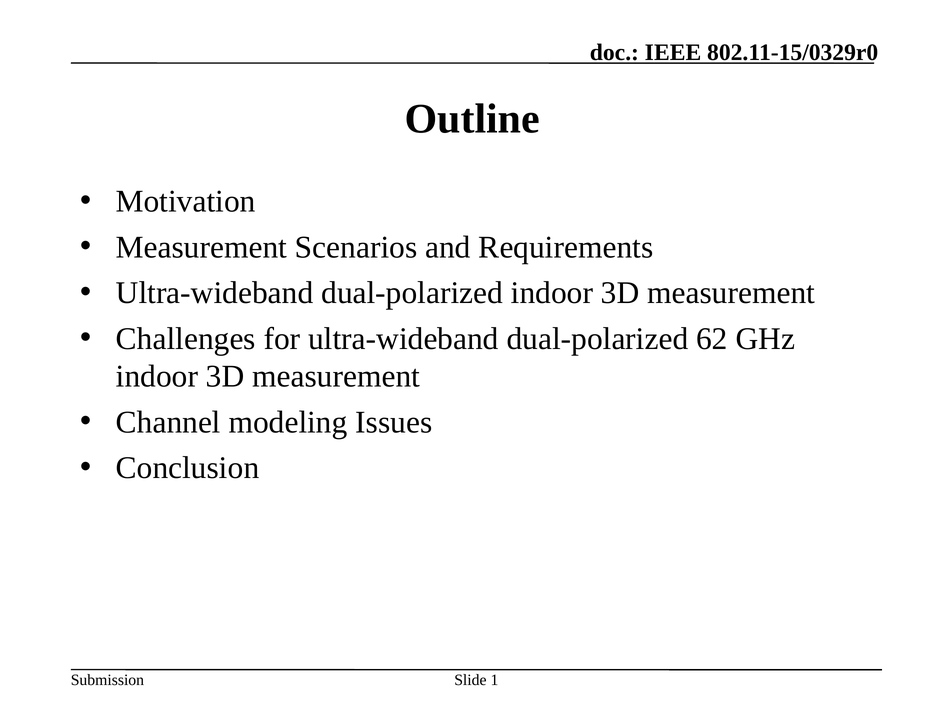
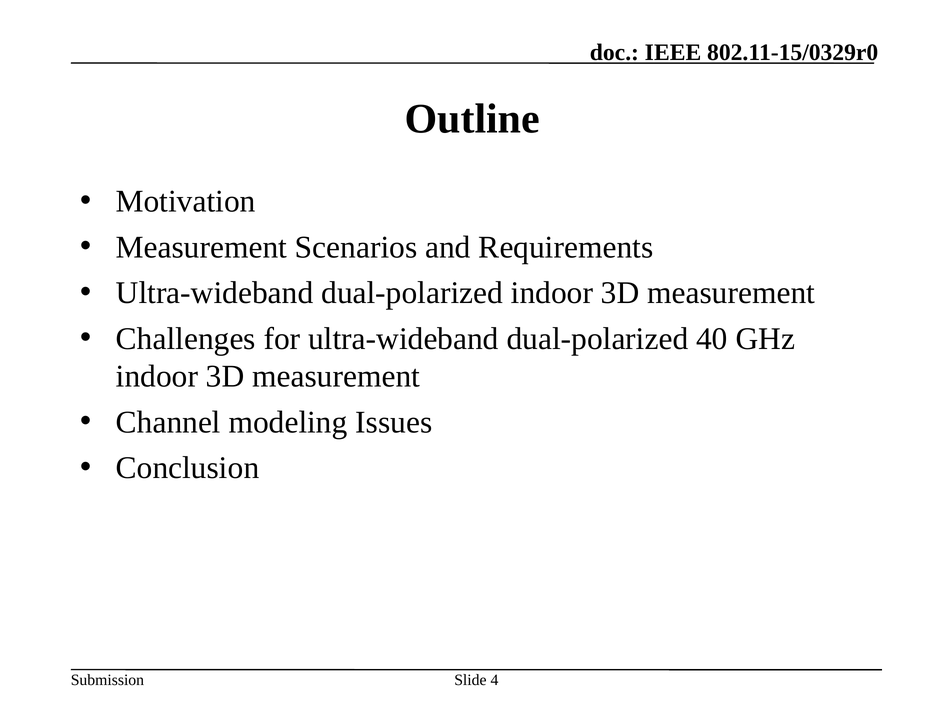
62: 62 -> 40
1: 1 -> 4
